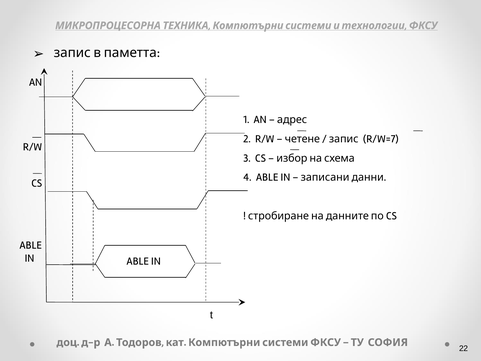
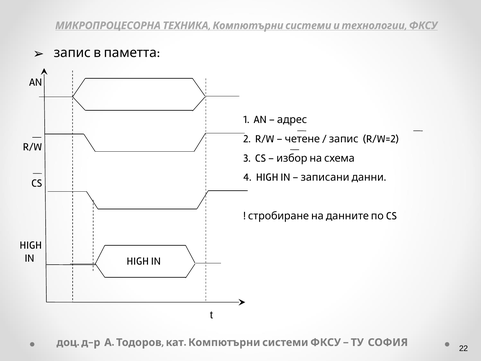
R/W=7: R/W=7 -> R/W=2
4 ABLE: ABLE -> HIGH
ABLE at (31, 245): ABLE -> HIGH
ABLE at (138, 261): ABLE -> HIGH
